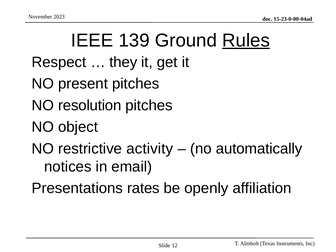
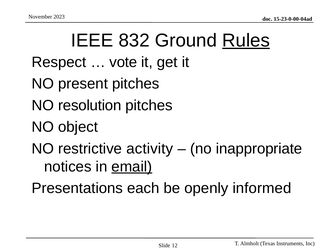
139: 139 -> 832
they: they -> vote
automatically: automatically -> inappropriate
email underline: none -> present
rates: rates -> each
affiliation: affiliation -> informed
